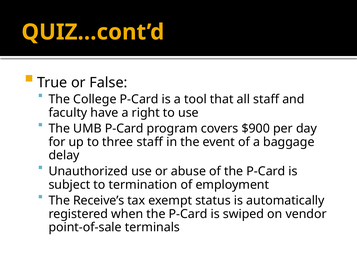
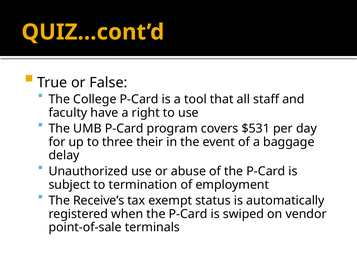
$900: $900 -> $531
three staff: staff -> their
